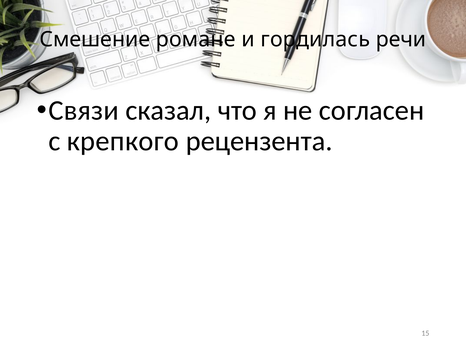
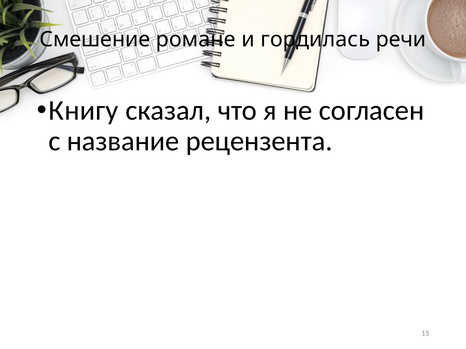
Связи: Связи -> Книгу
крепкого: крепкого -> название
